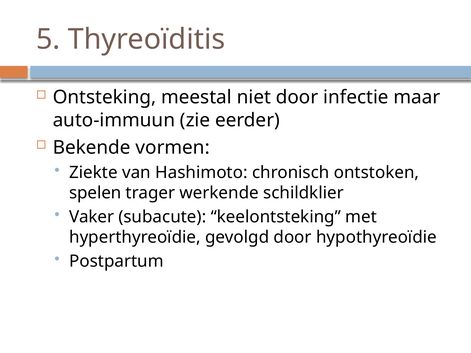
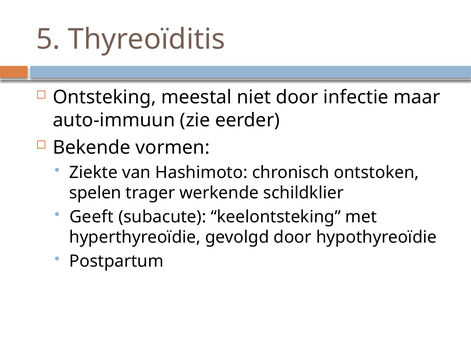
Vaker: Vaker -> Geeft
